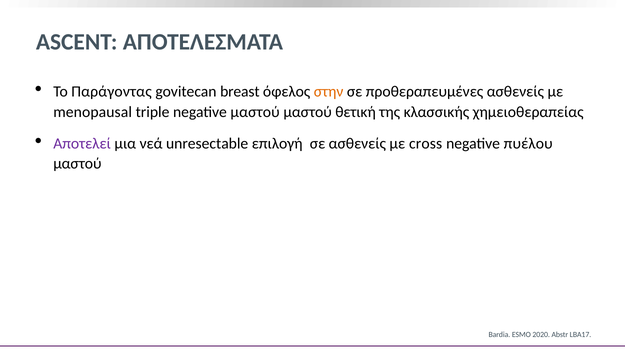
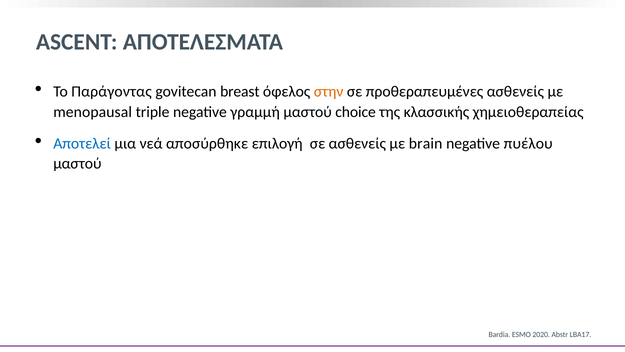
negative μαστού: μαστού -> γραμμή
θετική: θετική -> choice
Αποτελεί colour: purple -> blue
unresectable: unresectable -> αποσύρθηκε
cross: cross -> brain
